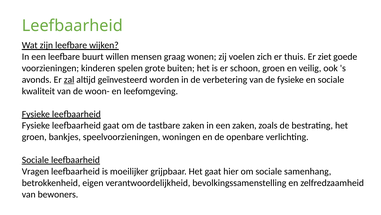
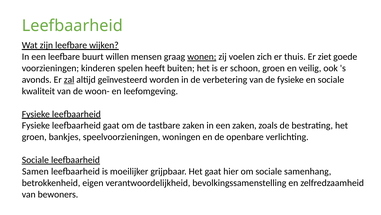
wonen underline: none -> present
grote: grote -> heeft
Vragen: Vragen -> Samen
